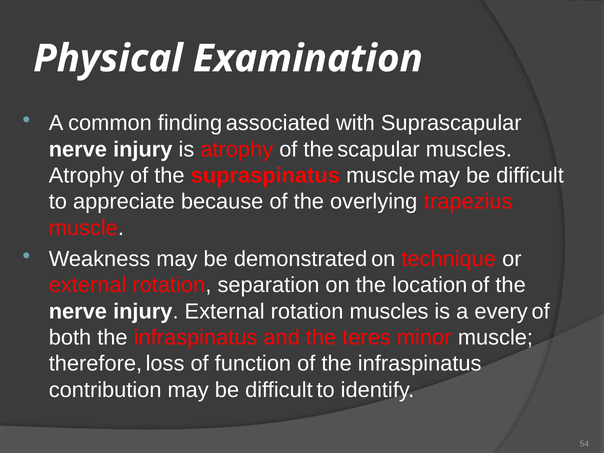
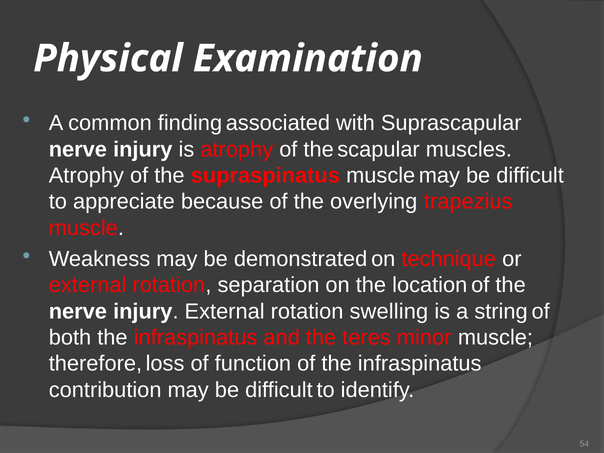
rotation muscles: muscles -> swelling
every: every -> string
